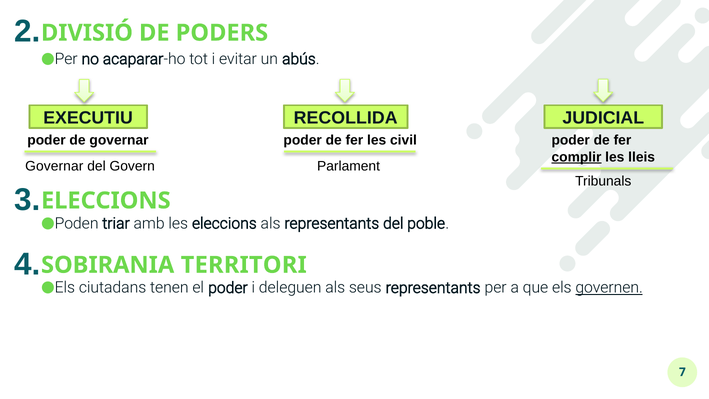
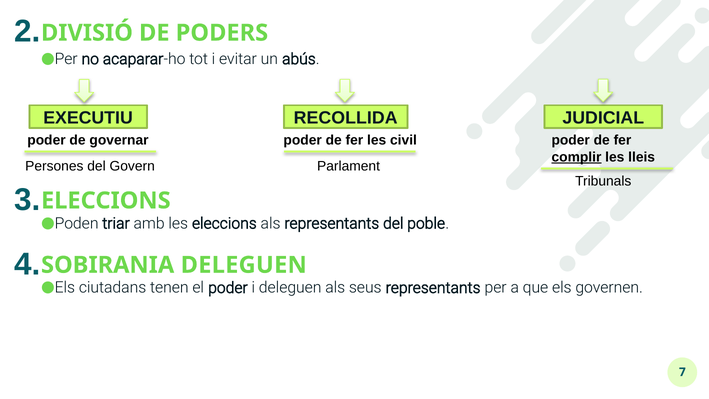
Governar at (54, 166): Governar -> Persones
SOBIRANIA TERRITORI: TERRITORI -> DELEGUEN
governen underline: present -> none
